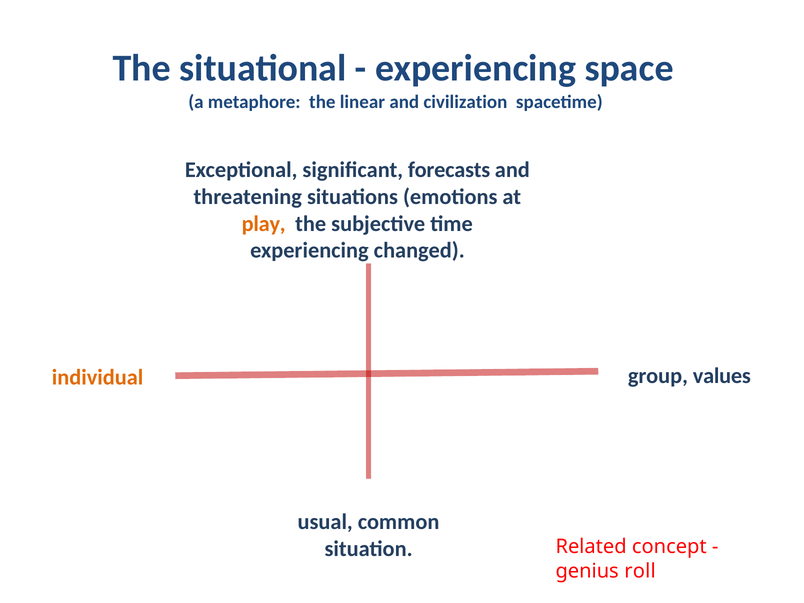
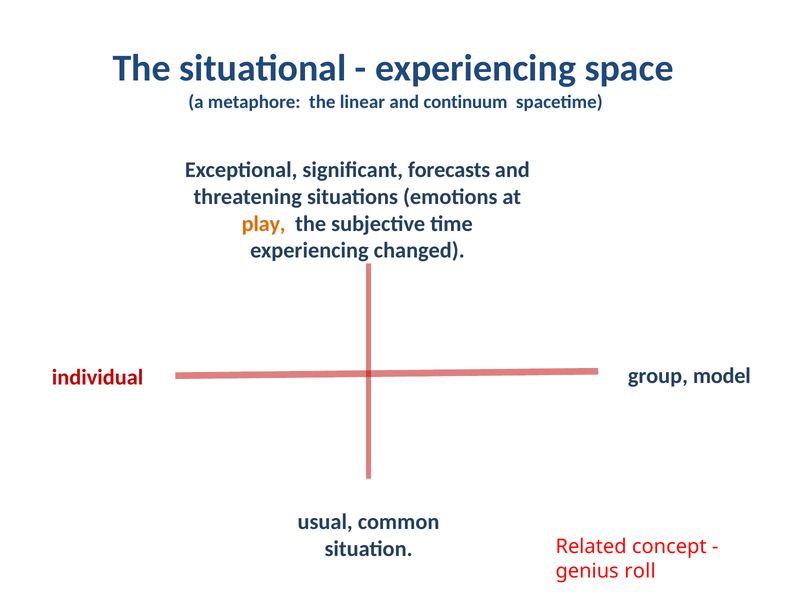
civilization: civilization -> continuum
individual colour: orange -> red
values: values -> model
